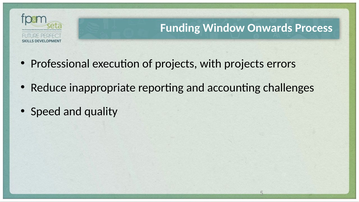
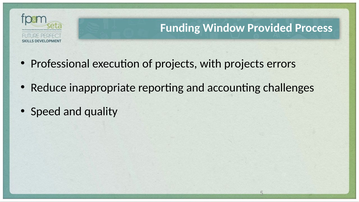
Onwards: Onwards -> Provided
